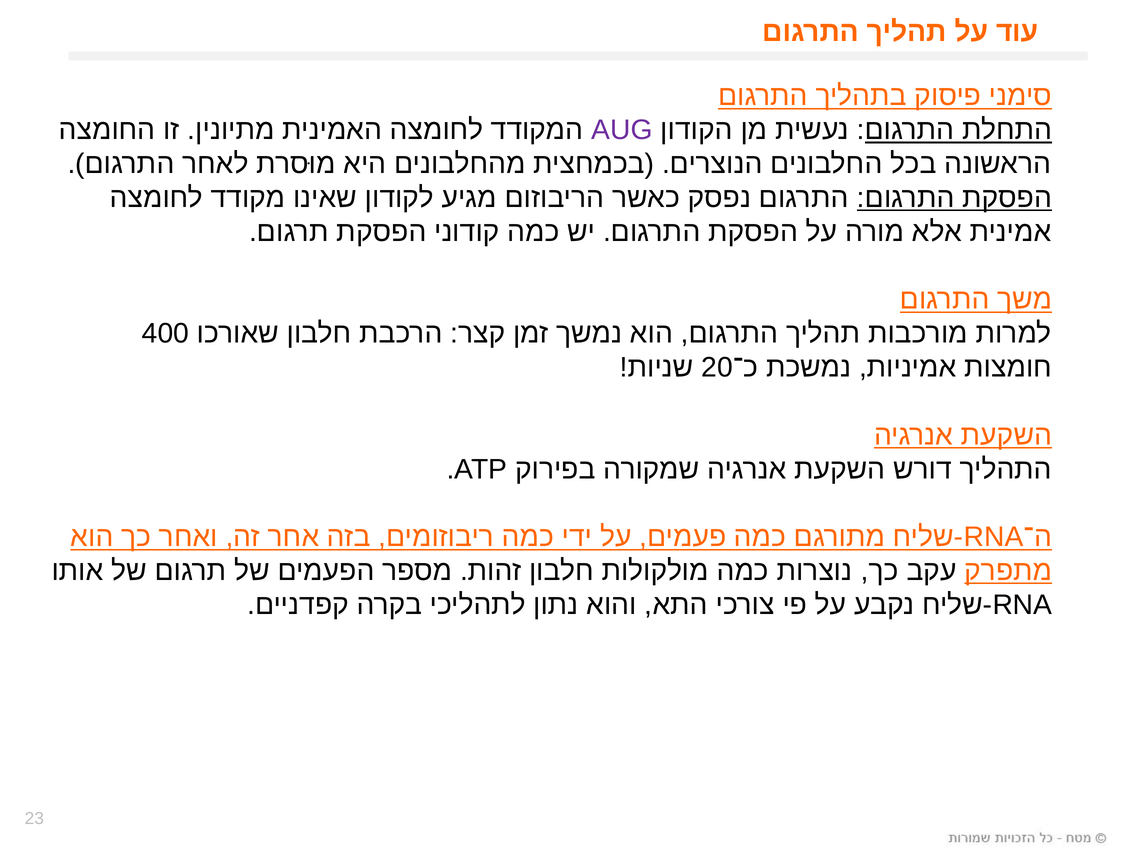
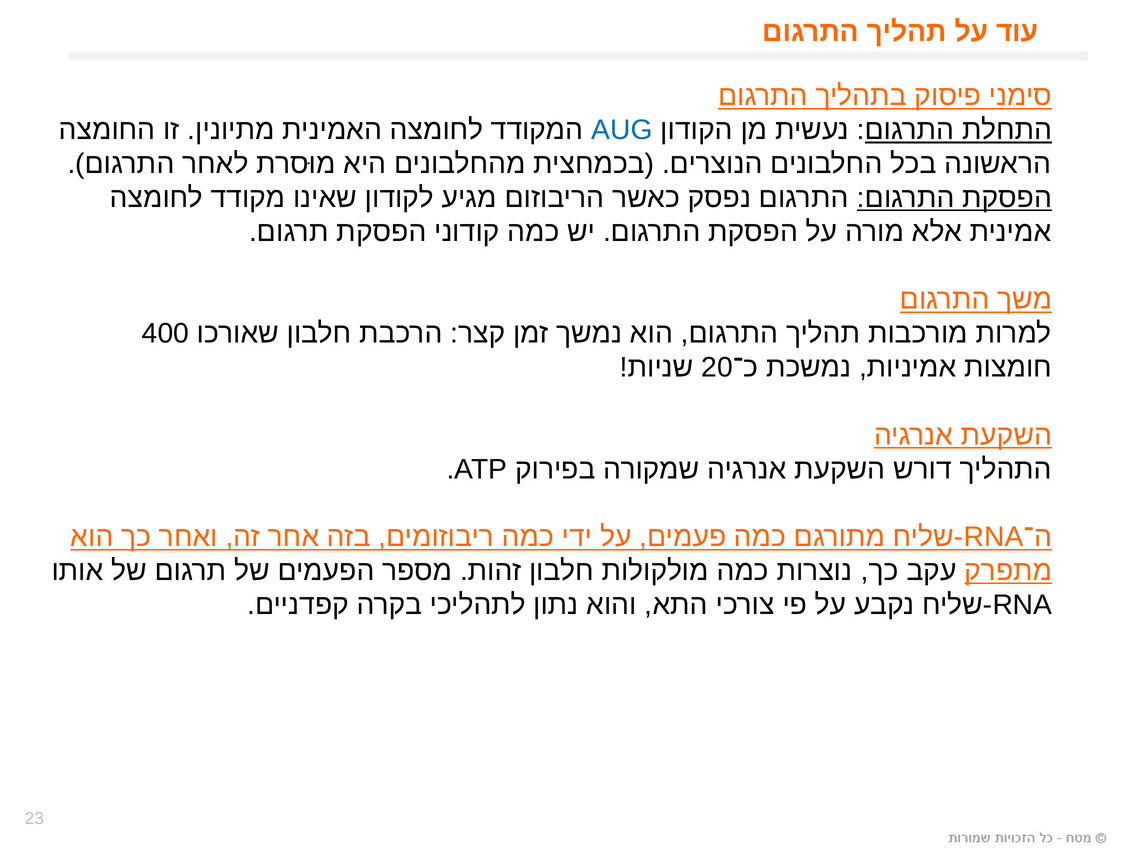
AUG colour: purple -> blue
